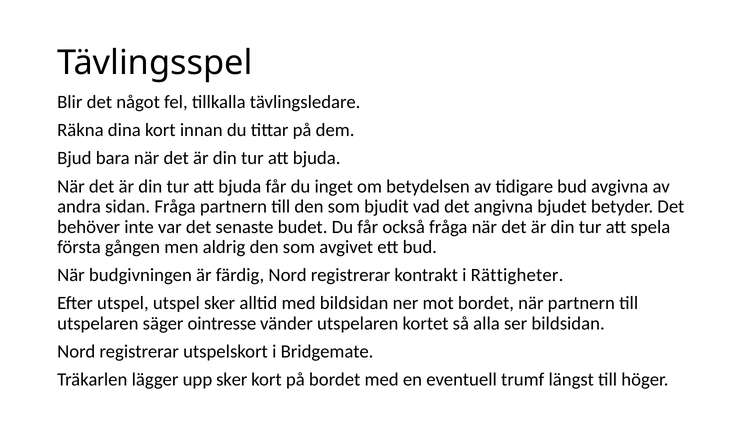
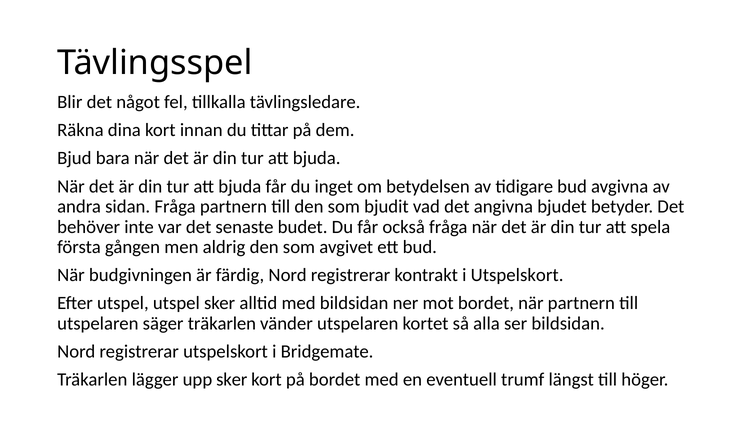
i Rättigheter: Rättigheter -> Utspelskort
säger ointresse: ointresse -> träkarlen
